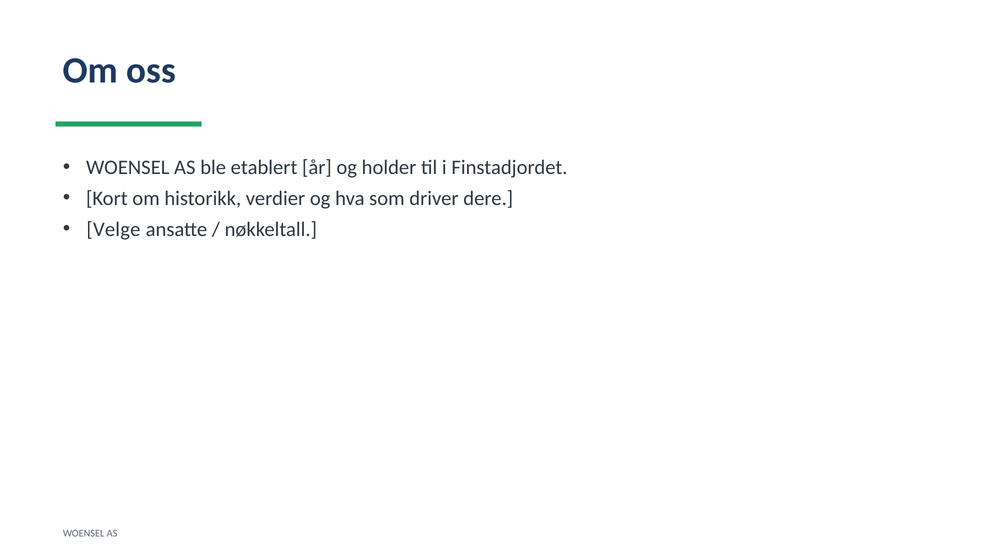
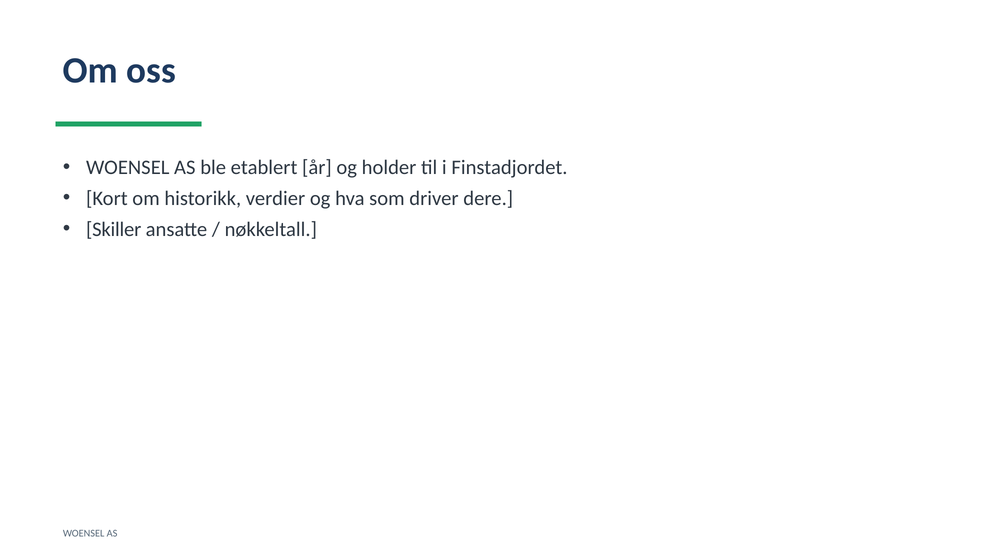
Velge: Velge -> Skiller
